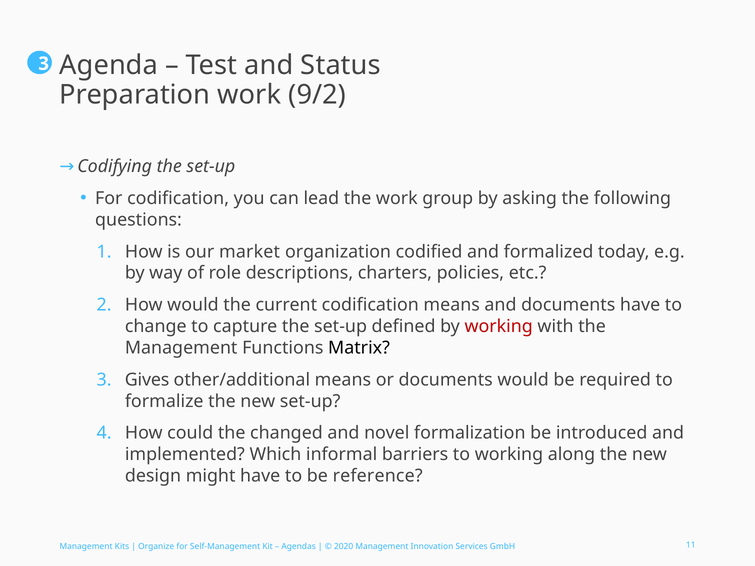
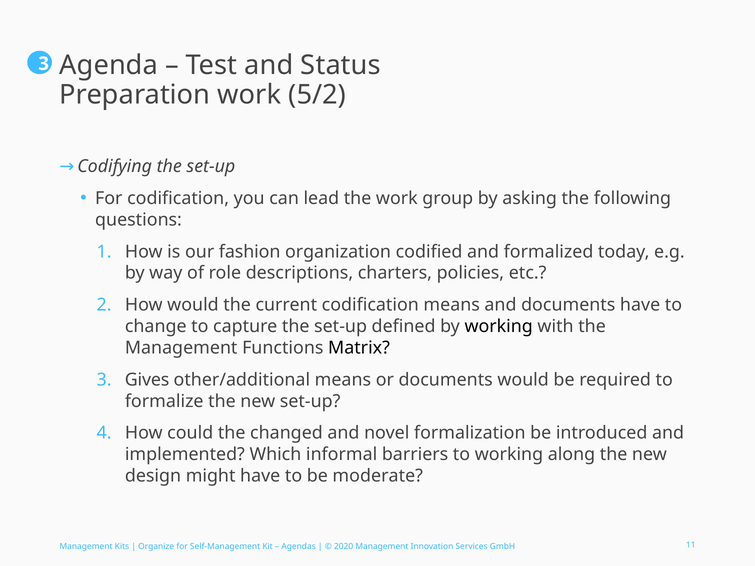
9/2: 9/2 -> 5/2
market: market -> fashion
working at (499, 327) colour: red -> black
reference: reference -> moderate
